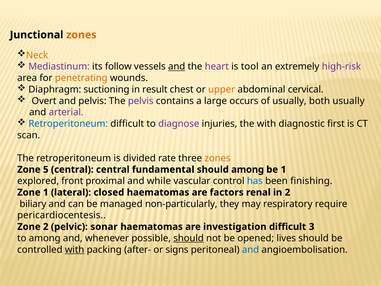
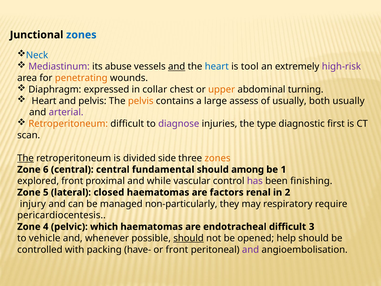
zones at (81, 35) colour: orange -> blue
Neck colour: orange -> blue
follow: follow -> abuse
heart at (217, 67) colour: purple -> blue
suctioning: suctioning -> expressed
result: result -> collar
cervical: cervical -> turning
Overt at (44, 101): Overt -> Heart
pelvis at (141, 101) colour: purple -> orange
occurs: occurs -> assess
Retroperitoneum at (68, 124) colour: blue -> orange
the with: with -> type
The at (26, 158) underline: none -> present
rate: rate -> side
5: 5 -> 6
has colour: blue -> purple
Zone 1: 1 -> 5
biliary: biliary -> injury
Zone 2: 2 -> 4
sonar: sonar -> which
investigation: investigation -> endotracheal
to among: among -> vehicle
lives: lives -> help
with at (75, 249) underline: present -> none
after-: after- -> have-
or signs: signs -> front
and at (251, 249) colour: blue -> purple
